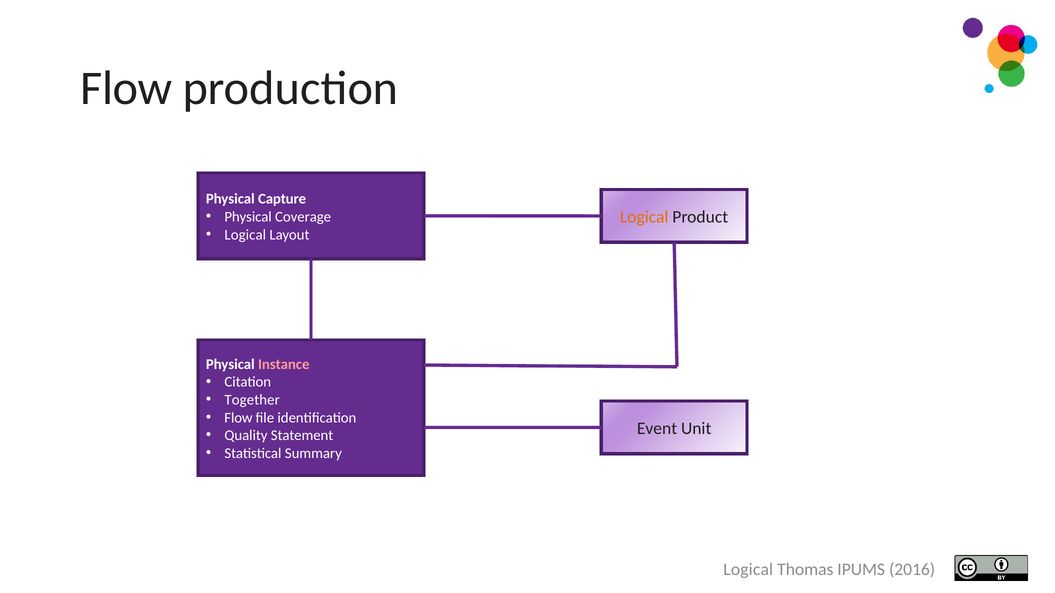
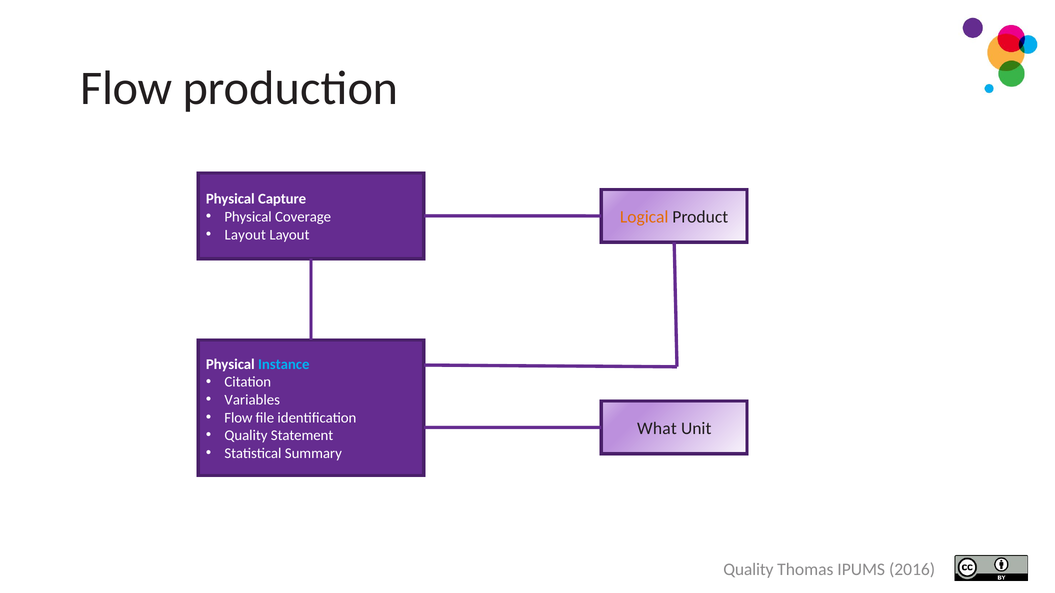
Logical at (245, 235): Logical -> Layout
Instance colour: pink -> light blue
Together: Together -> Variables
Event: Event -> What
Logical at (748, 570): Logical -> Quality
